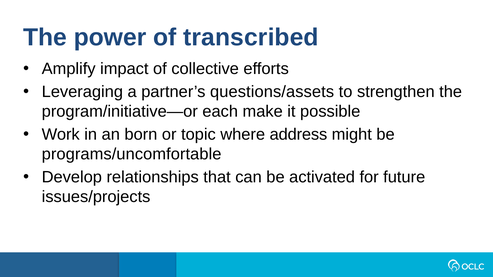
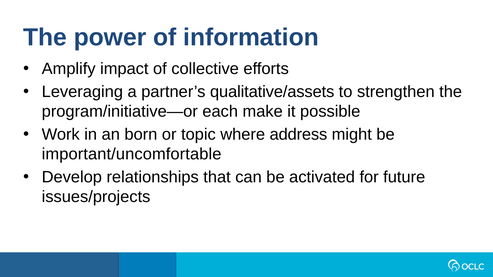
transcribed: transcribed -> information
questions/assets: questions/assets -> qualitative/assets
programs/uncomfortable: programs/uncomfortable -> important/uncomfortable
